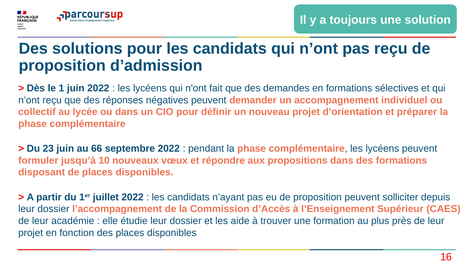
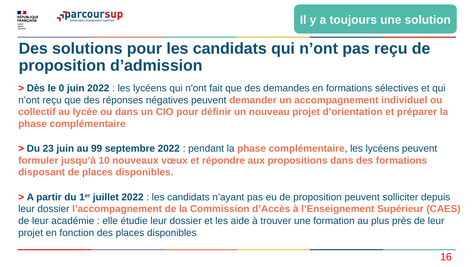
1: 1 -> 0
66: 66 -> 99
